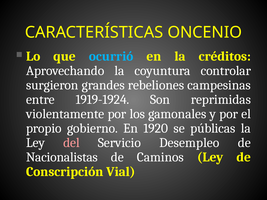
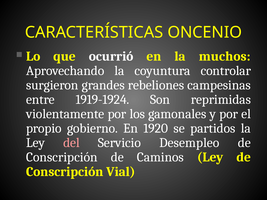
ocurrió colour: light blue -> white
créditos: créditos -> muchos
públicas: públicas -> partidos
Nacionalistas at (62, 157): Nacionalistas -> Conscripción
